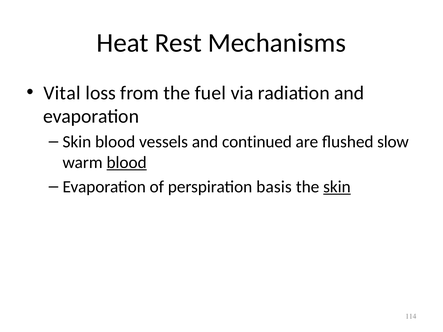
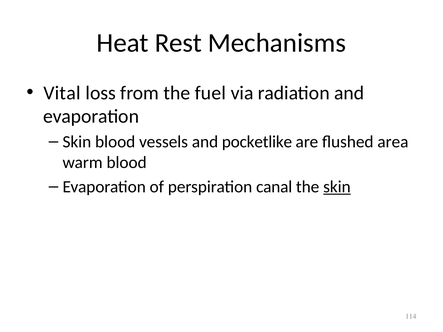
continued: continued -> pocketlike
slow: slow -> area
blood at (127, 163) underline: present -> none
basis: basis -> canal
